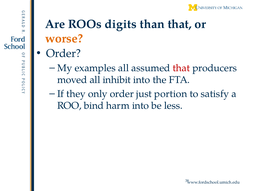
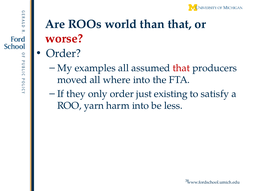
digits: digits -> world
worse colour: orange -> red
inhibit: inhibit -> where
portion: portion -> existing
bind: bind -> yarn
